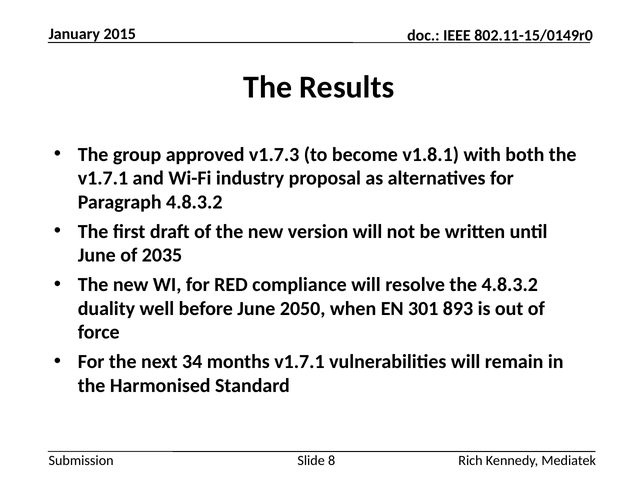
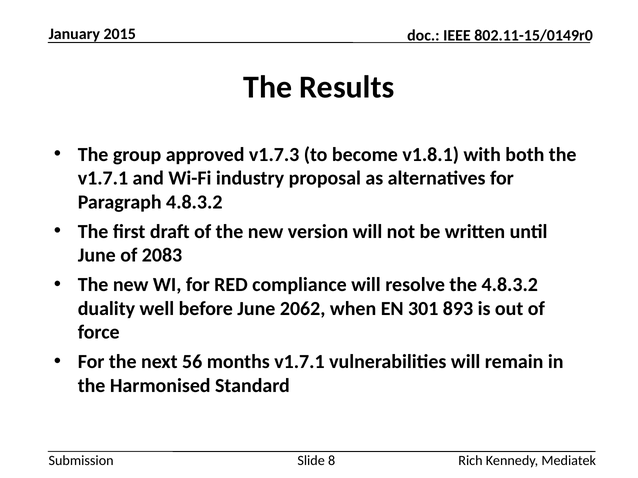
2035: 2035 -> 2083
2050: 2050 -> 2062
34: 34 -> 56
